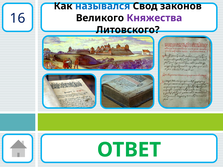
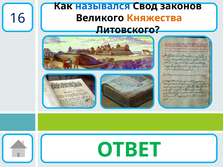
Княжества colour: purple -> orange
